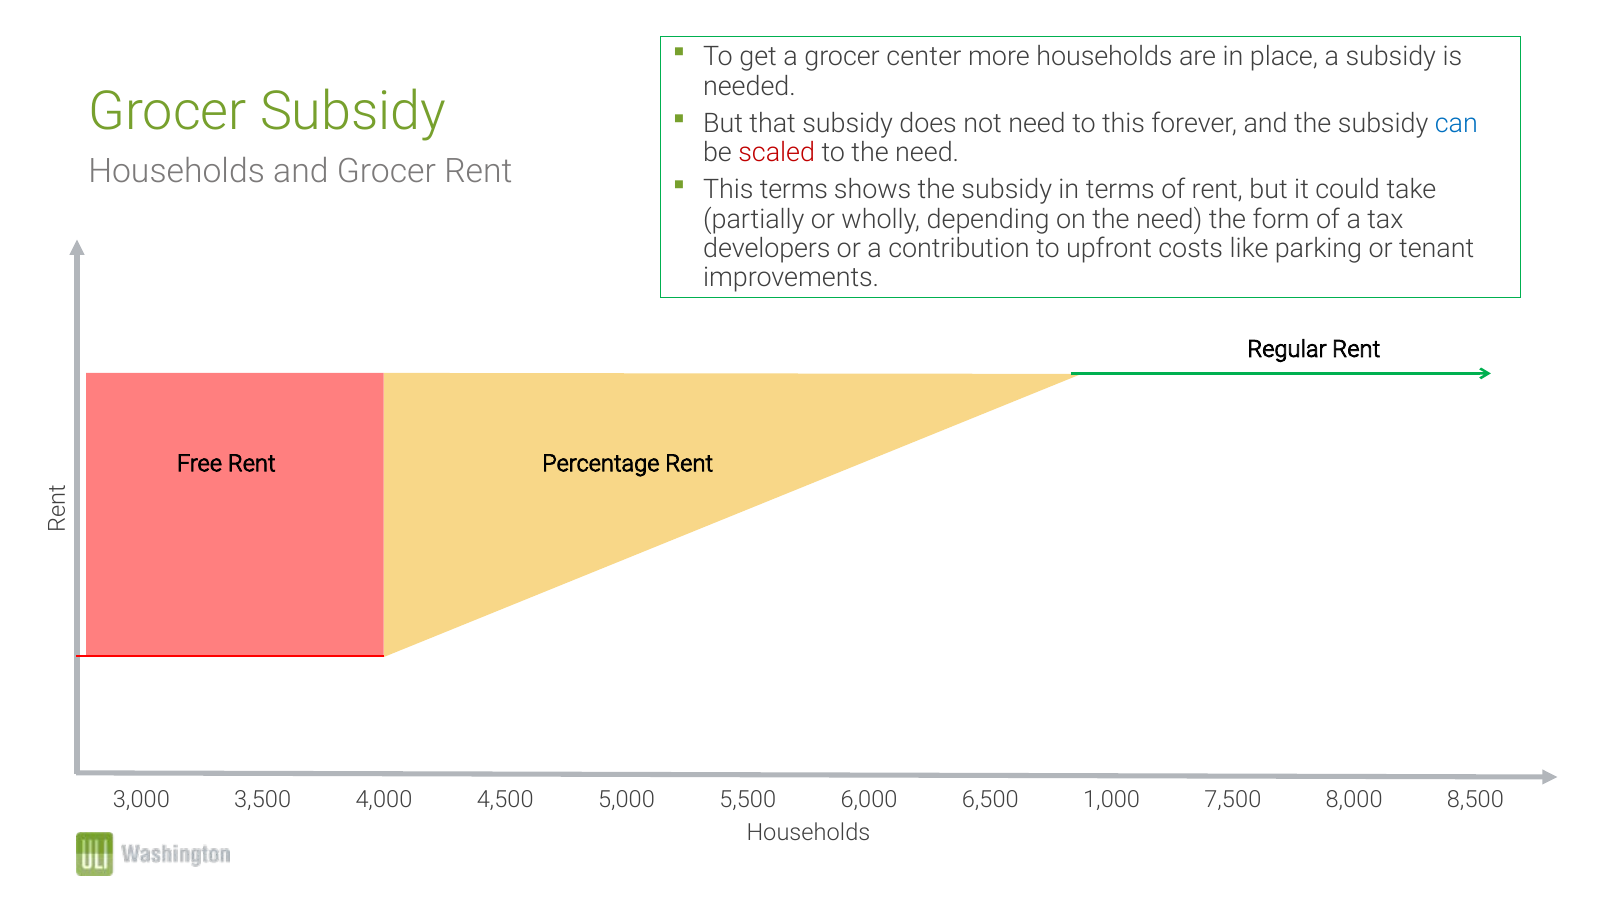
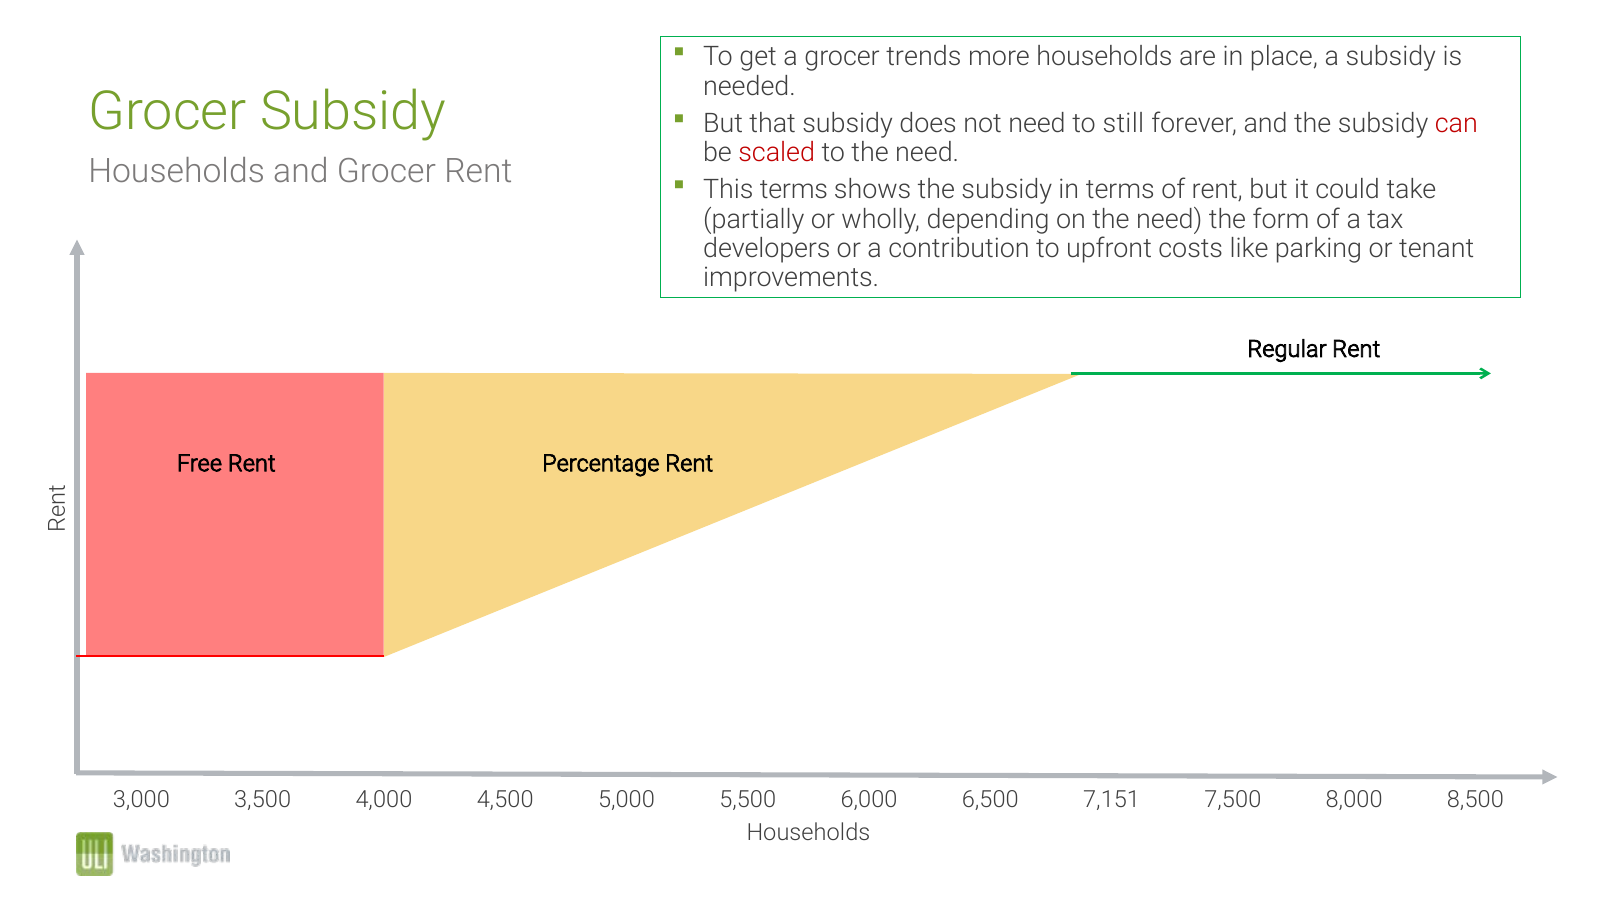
center: center -> trends
to this: this -> still
can colour: blue -> red
1,000: 1,000 -> 7,151
